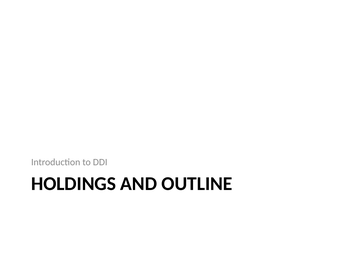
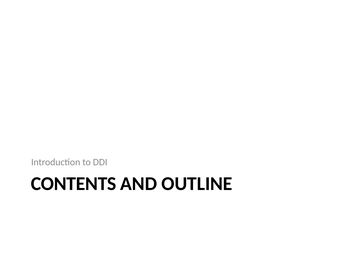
HOLDINGS: HOLDINGS -> CONTENTS
